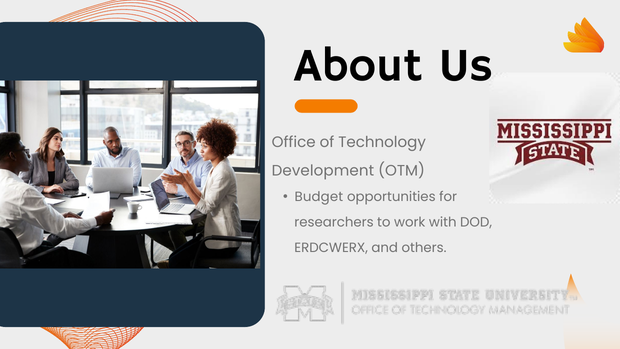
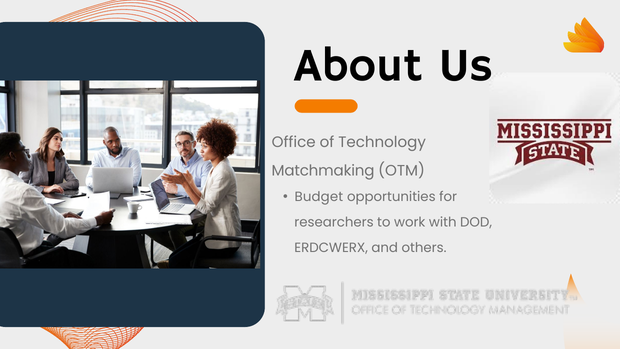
Development: Development -> Matchmaking
